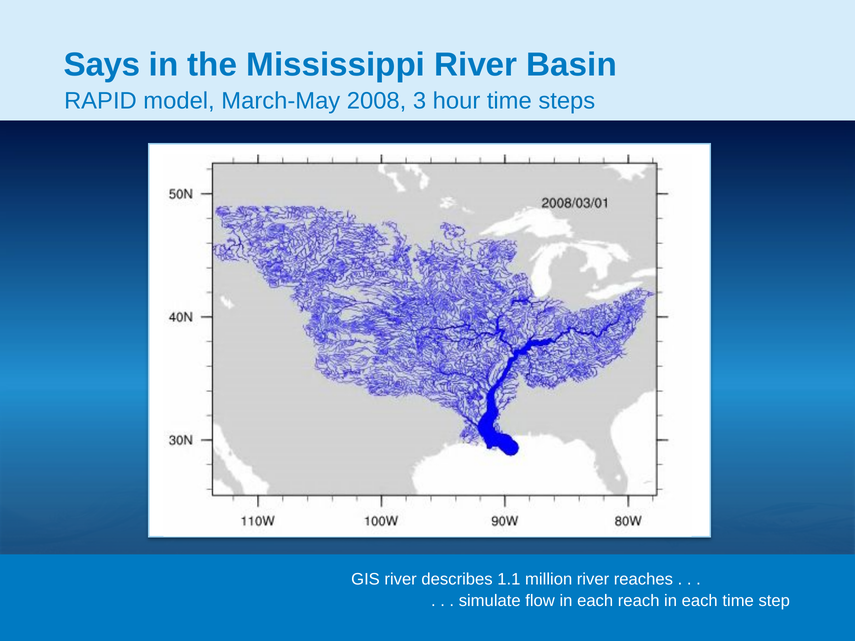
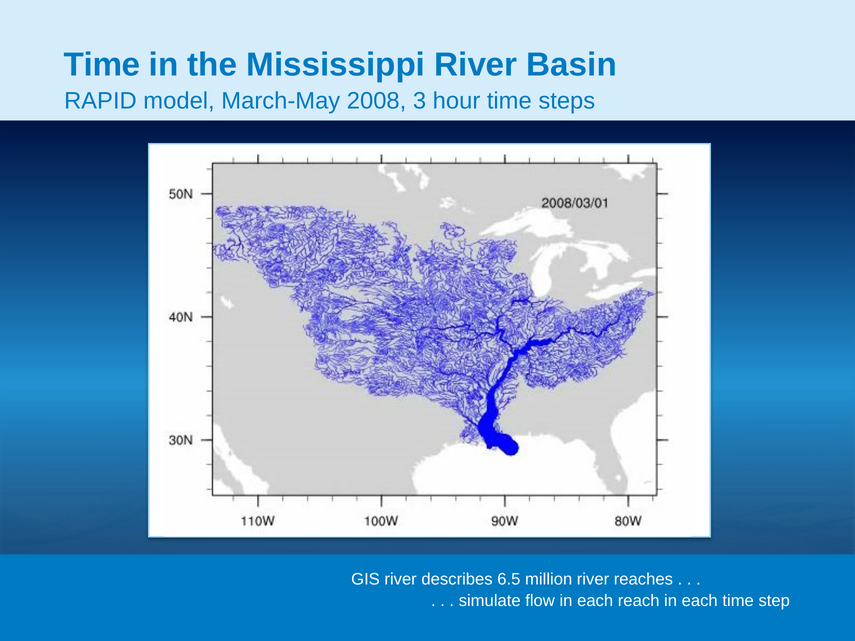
Says at (102, 65): Says -> Time
1.1: 1.1 -> 6.5
